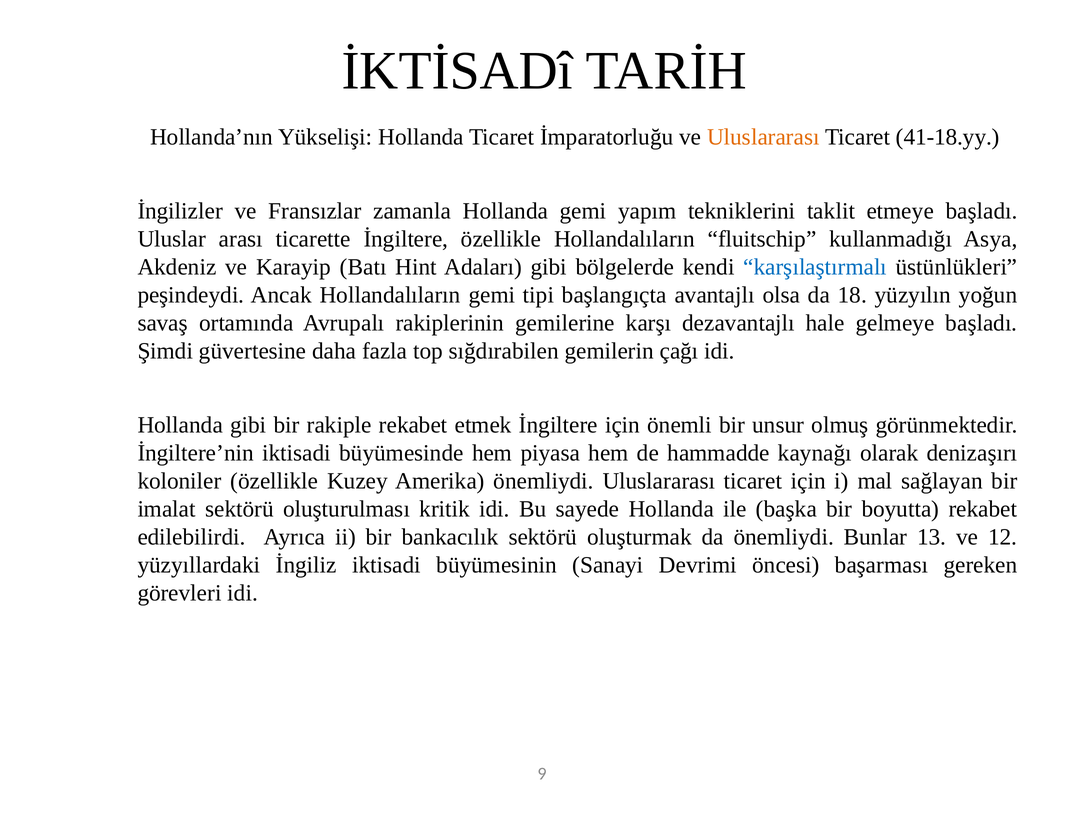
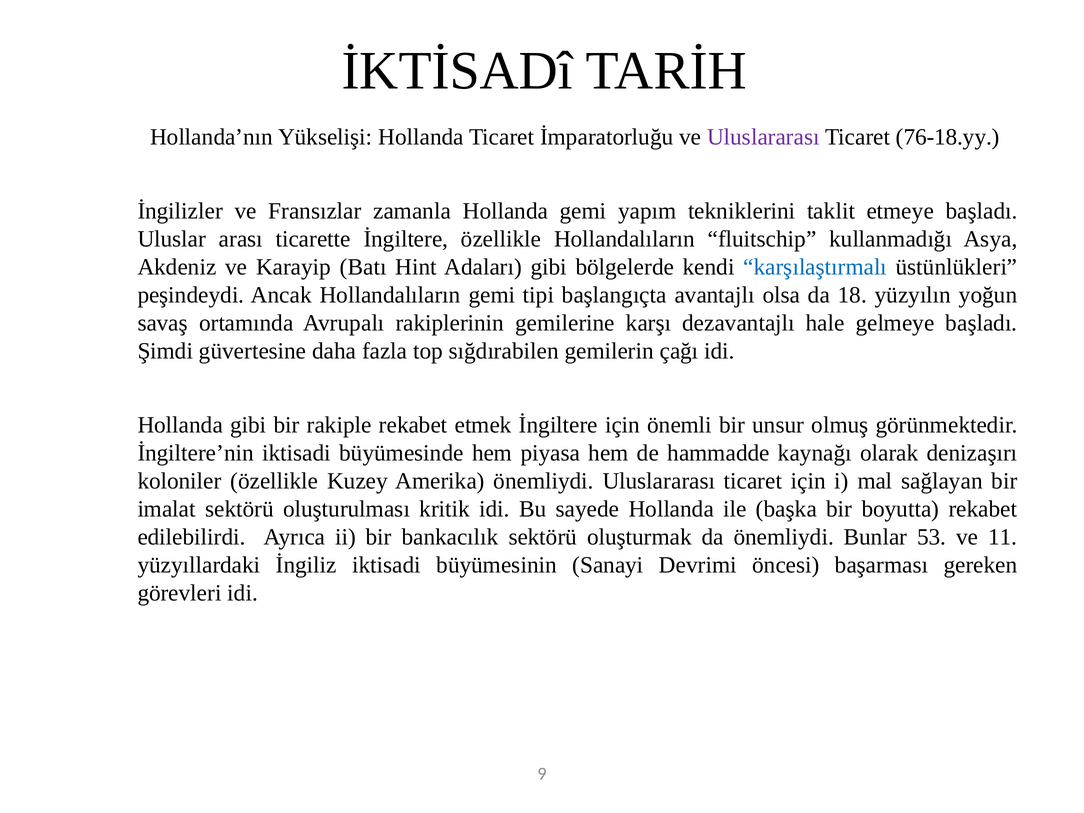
Uluslararası at (763, 137) colour: orange -> purple
41-18.yy: 41-18.yy -> 76-18.yy
13: 13 -> 53
12: 12 -> 11
